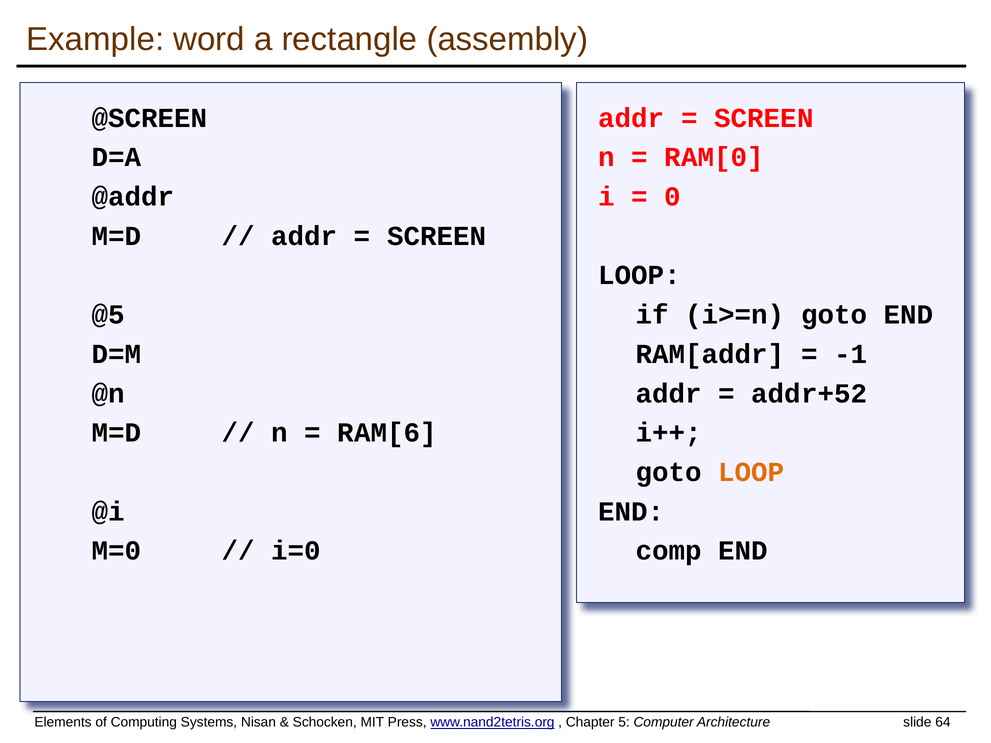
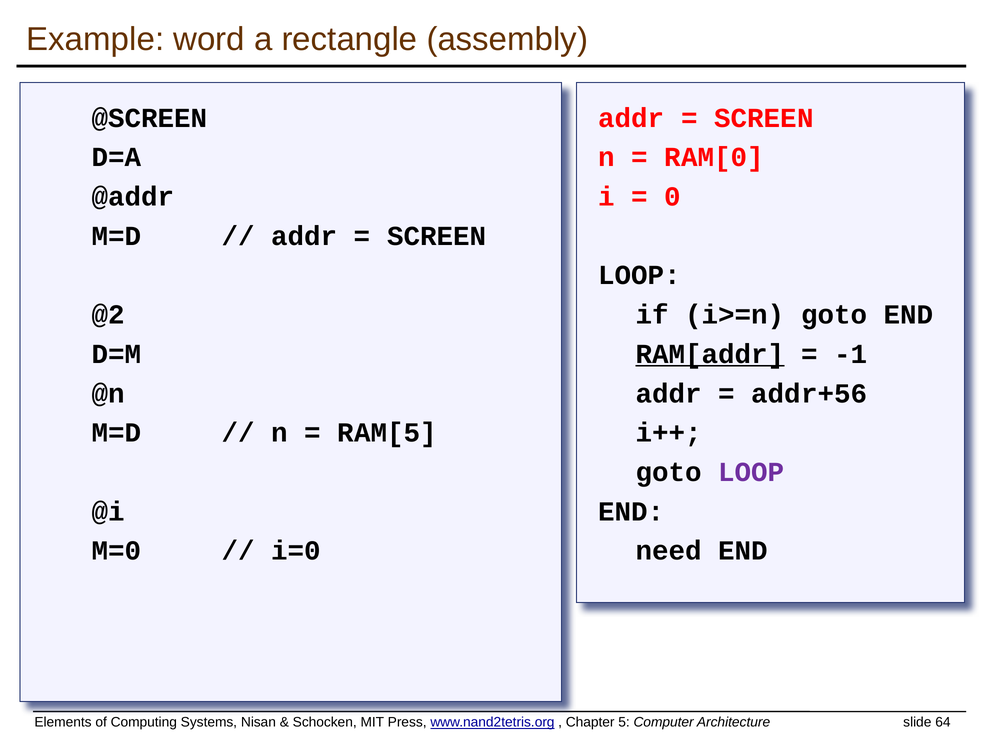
@5: @5 -> @2
RAM[addr underline: none -> present
addr+52: addr+52 -> addr+56
RAM[6: RAM[6 -> RAM[5
LOOP at (751, 472) colour: orange -> purple
comp: comp -> need
